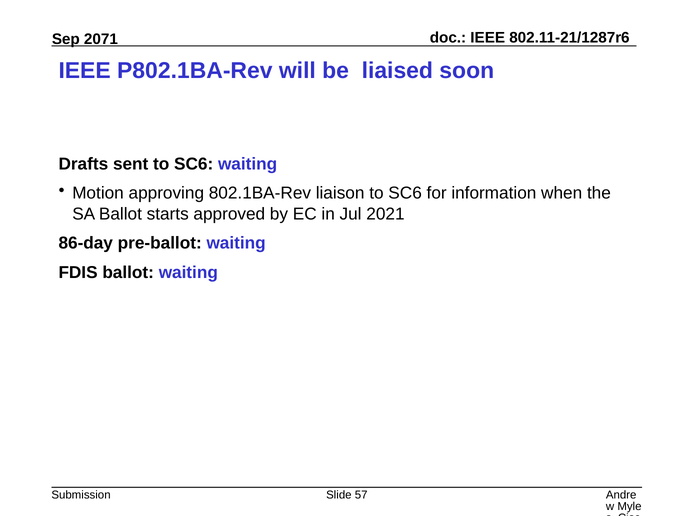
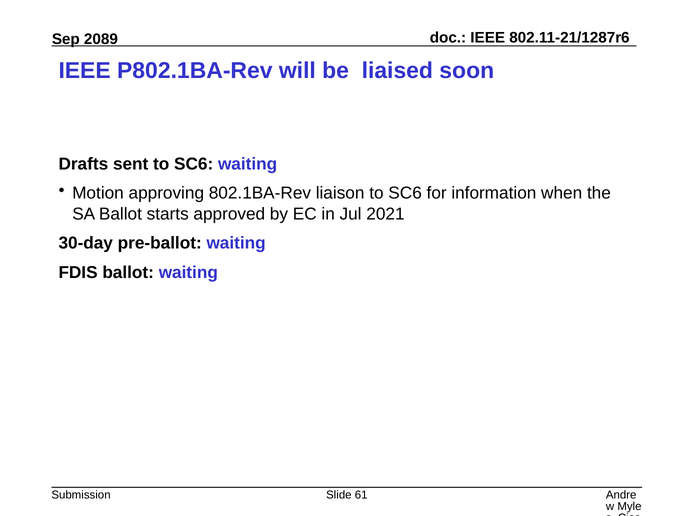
2071: 2071 -> 2089
86-day: 86-day -> 30-day
57: 57 -> 61
